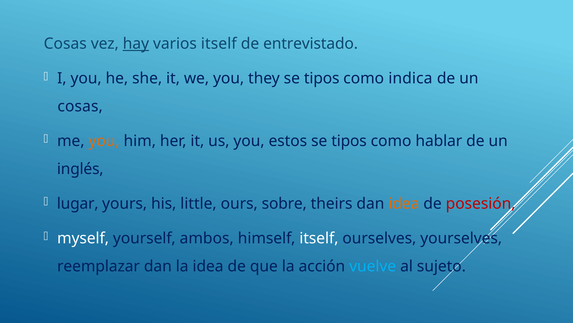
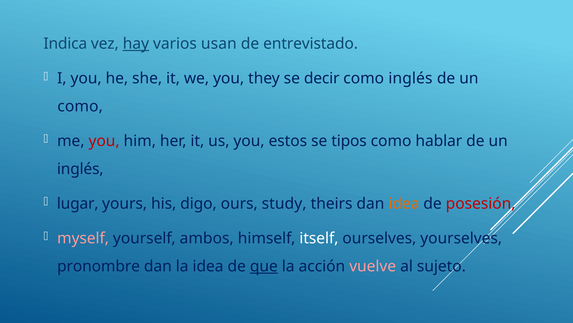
Cosas at (65, 44): Cosas -> Indica
varios itself: itself -> usan
they se tipos: tipos -> decir
como indica: indica -> inglés
cosas at (80, 106): cosas -> como
you at (104, 141) colour: orange -> red
little: little -> digo
sobre: sobre -> study
myself colour: white -> pink
reemplazar: reemplazar -> pronombre
que underline: none -> present
vuelve colour: light blue -> pink
